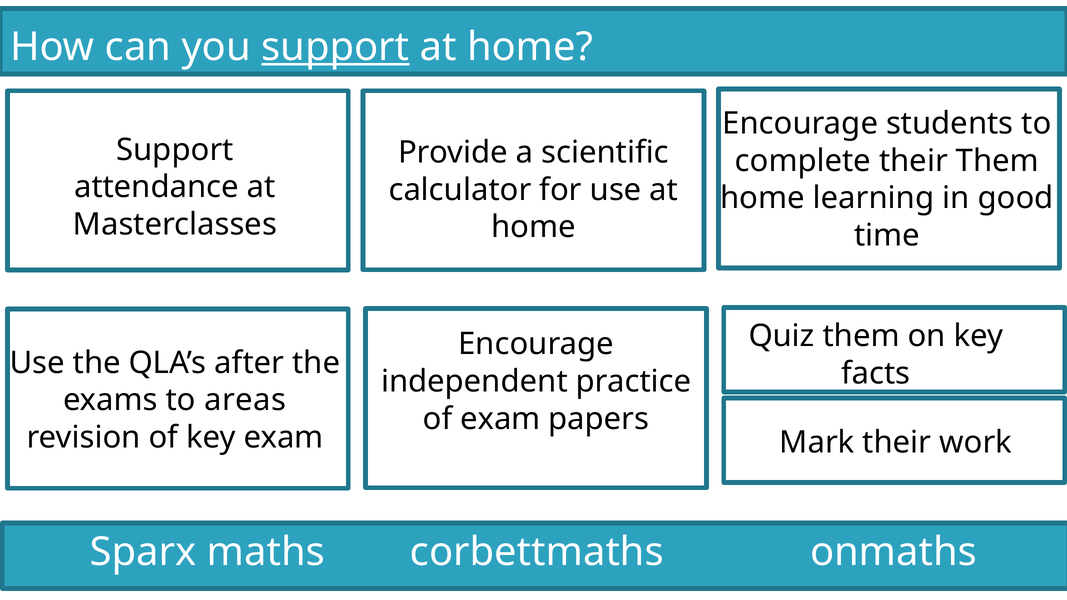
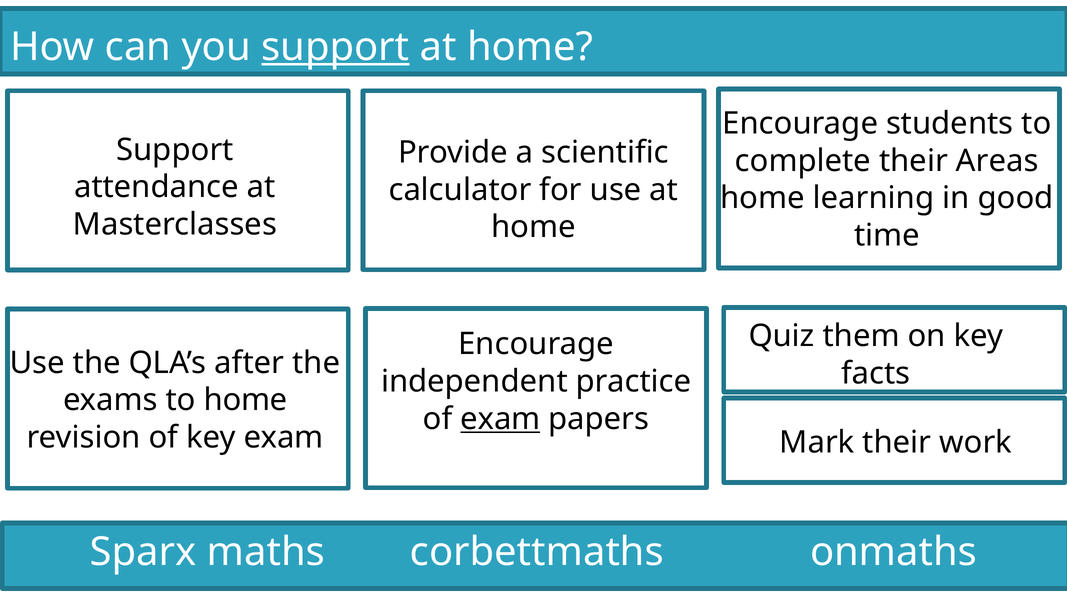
their Them: Them -> Areas
to areas: areas -> home
exam at (500, 419) underline: none -> present
